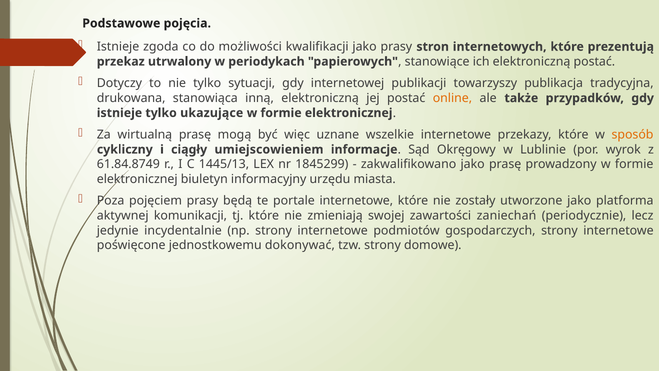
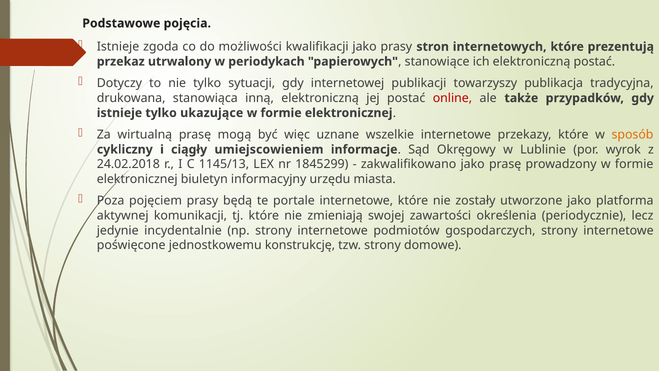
online colour: orange -> red
61.84.8749: 61.84.8749 -> 24.02.2018
1445/13: 1445/13 -> 1145/13
zaniechań: zaniechań -> określenia
dokonywać: dokonywać -> konstrukcję
